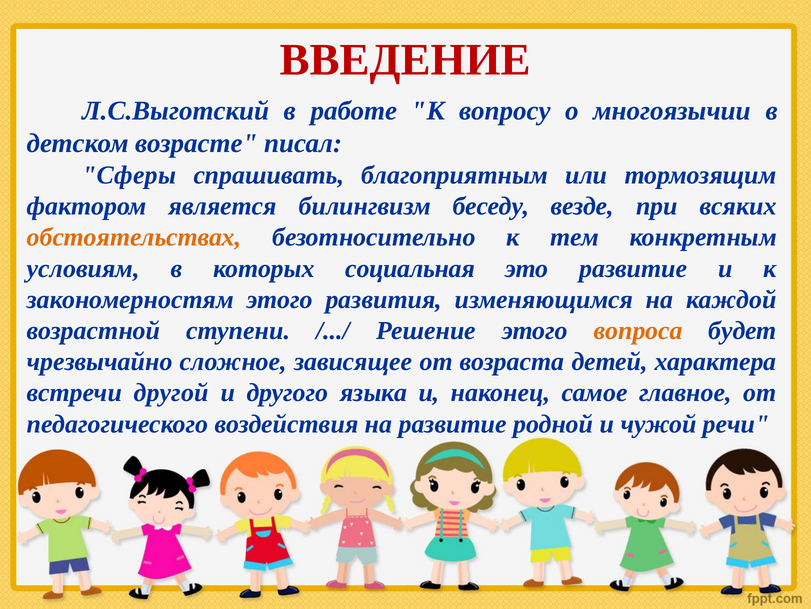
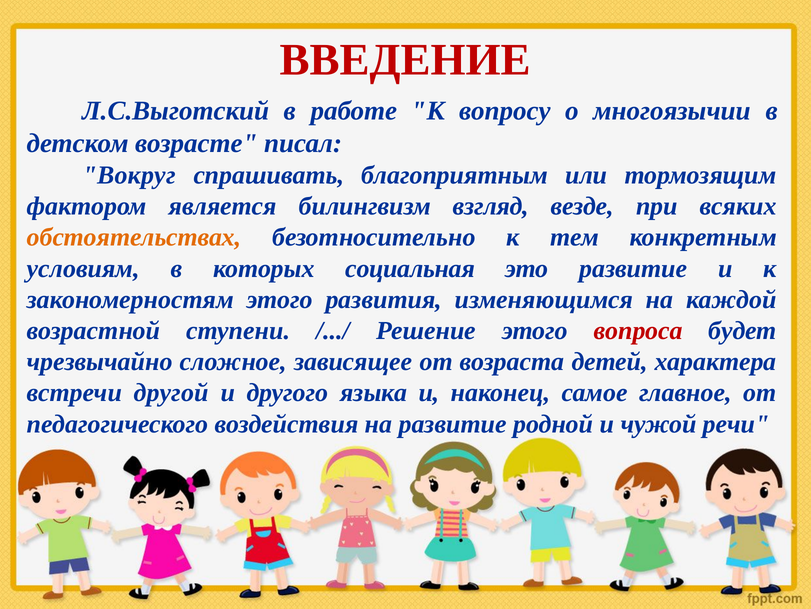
Сферы: Сферы -> Вокруг
беседу: беседу -> взгляд
вопроса colour: orange -> red
